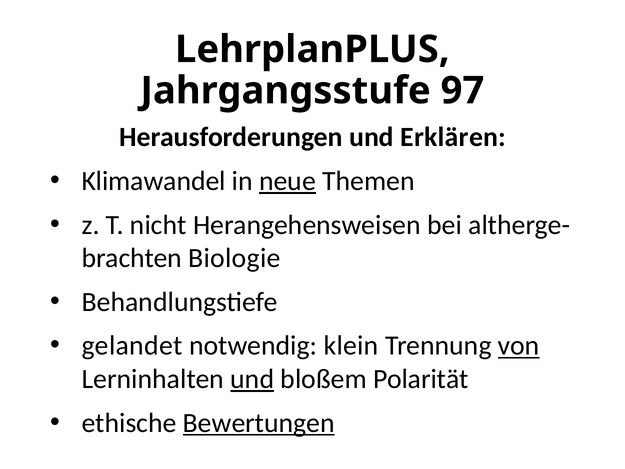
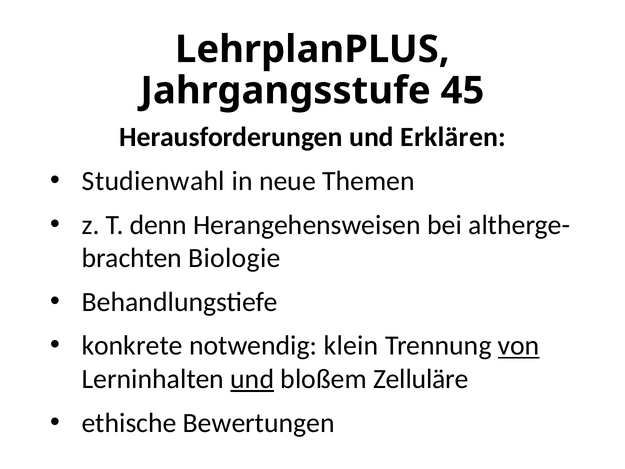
97: 97 -> 45
Klimawandel: Klimawandel -> Studienwahl
neue underline: present -> none
nicht: nicht -> denn
gelandet: gelandet -> konkrete
Polarität: Polarität -> Zelluläre
Bewertungen underline: present -> none
